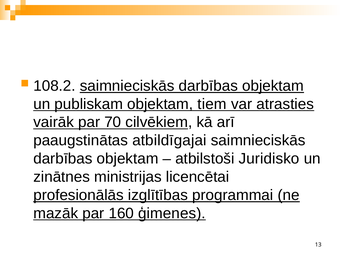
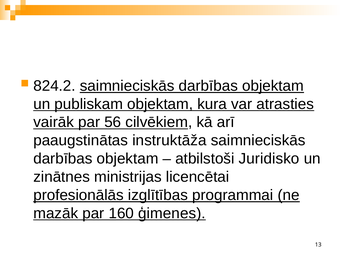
108.2: 108.2 -> 824.2
tiem: tiem -> kura
70: 70 -> 56
atbildīgajai: atbildīgajai -> instruktāža
